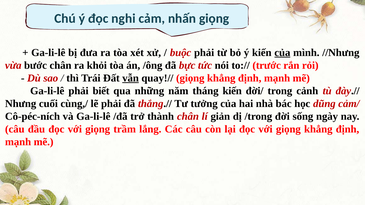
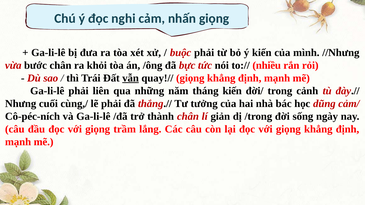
của at (282, 53) underline: present -> none
trước: trước -> nhiều
biết: biết -> liên
